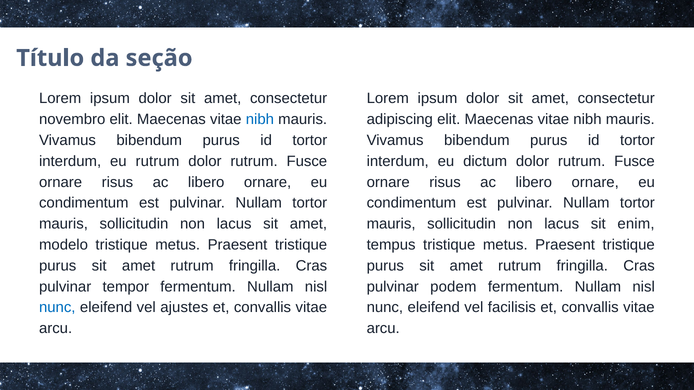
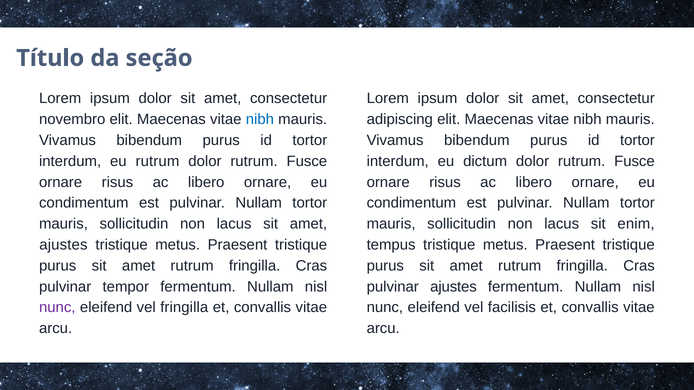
modelo at (63, 245): modelo -> ajustes
pulvinar podem: podem -> ajustes
nunc at (57, 308) colour: blue -> purple
vel ajustes: ajustes -> fringilla
